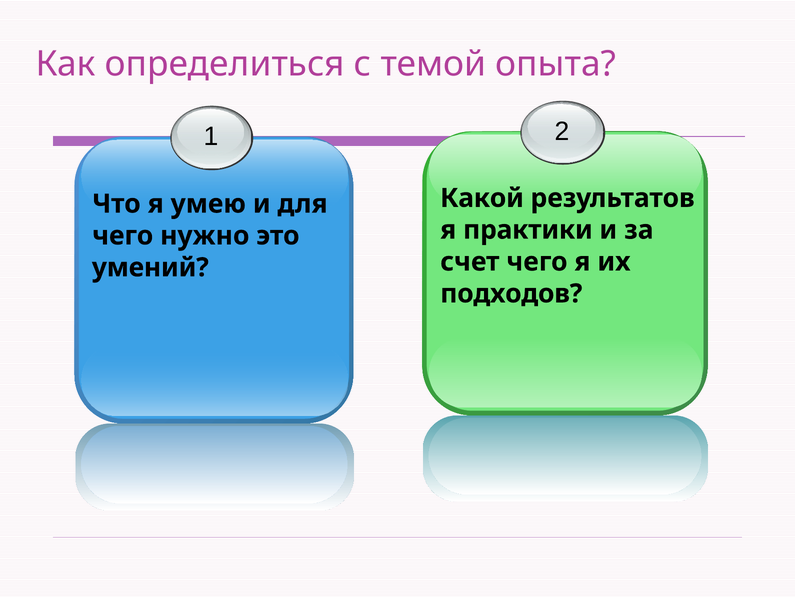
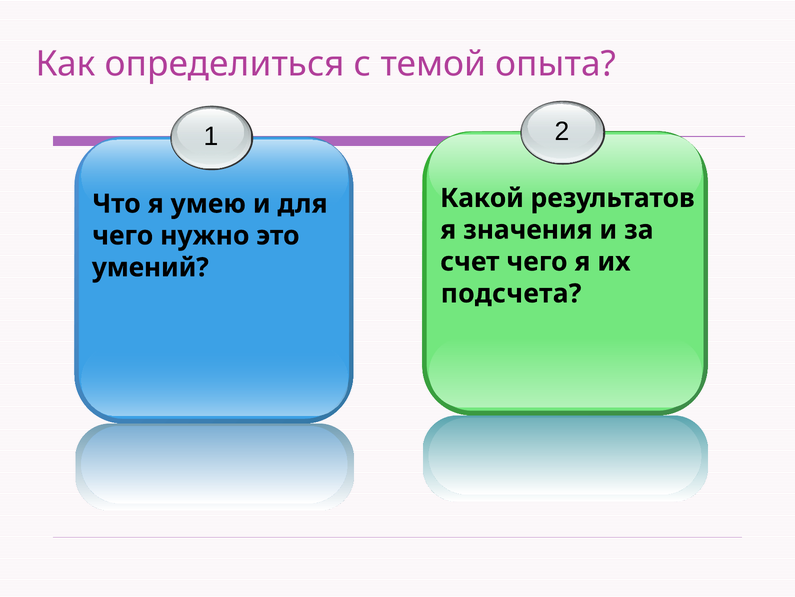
практики: практики -> значения
подходов: подходов -> подсчета
